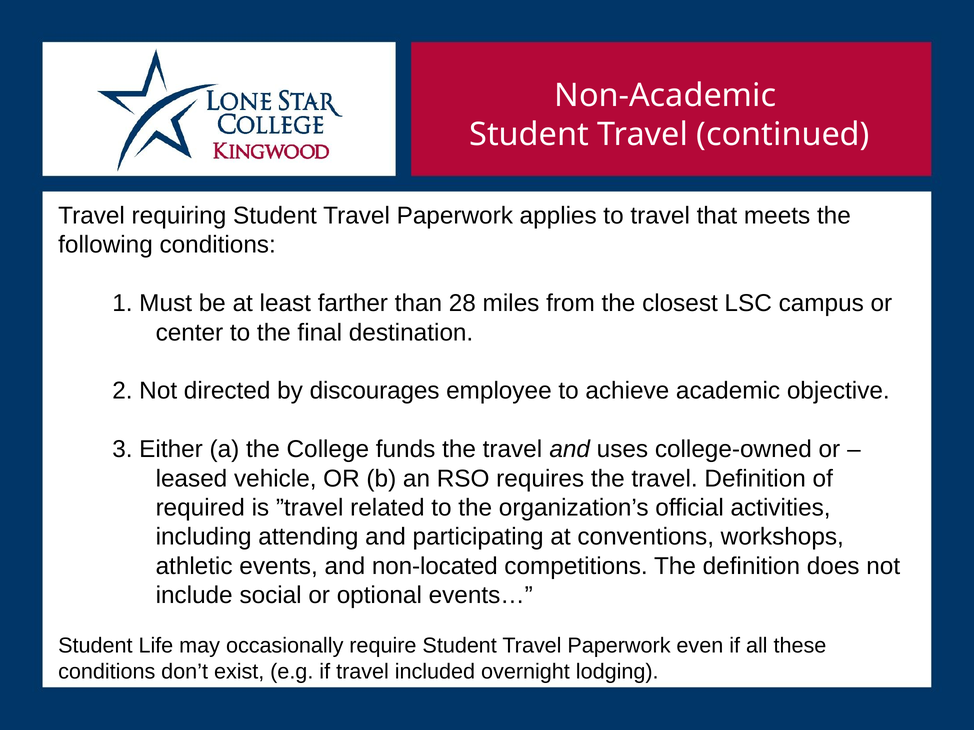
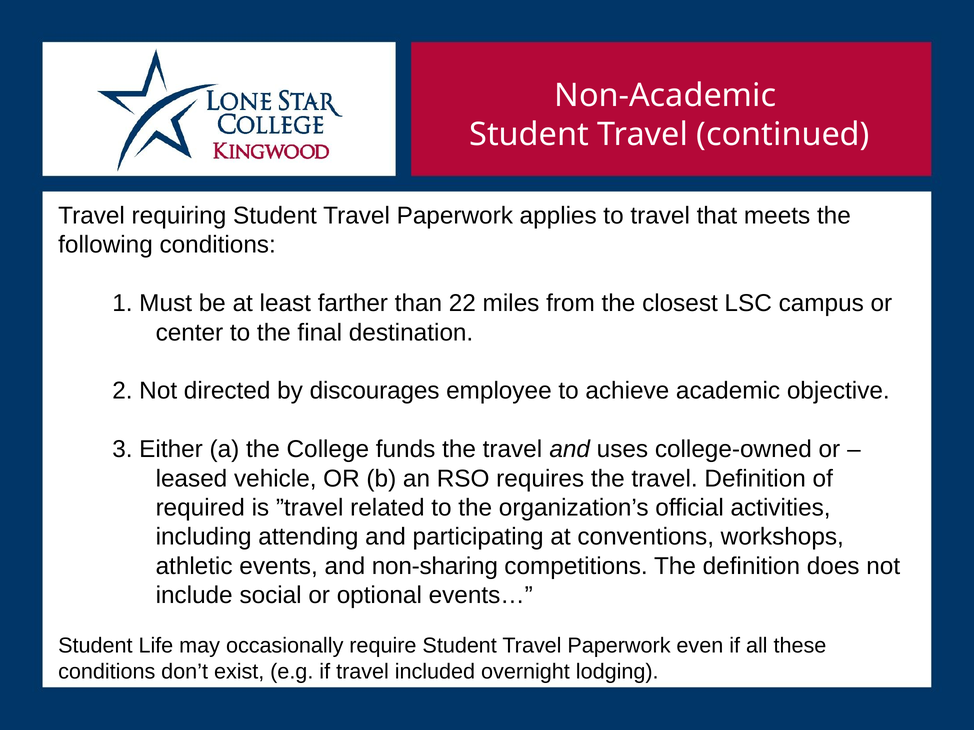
28: 28 -> 22
non-located: non-located -> non-sharing
